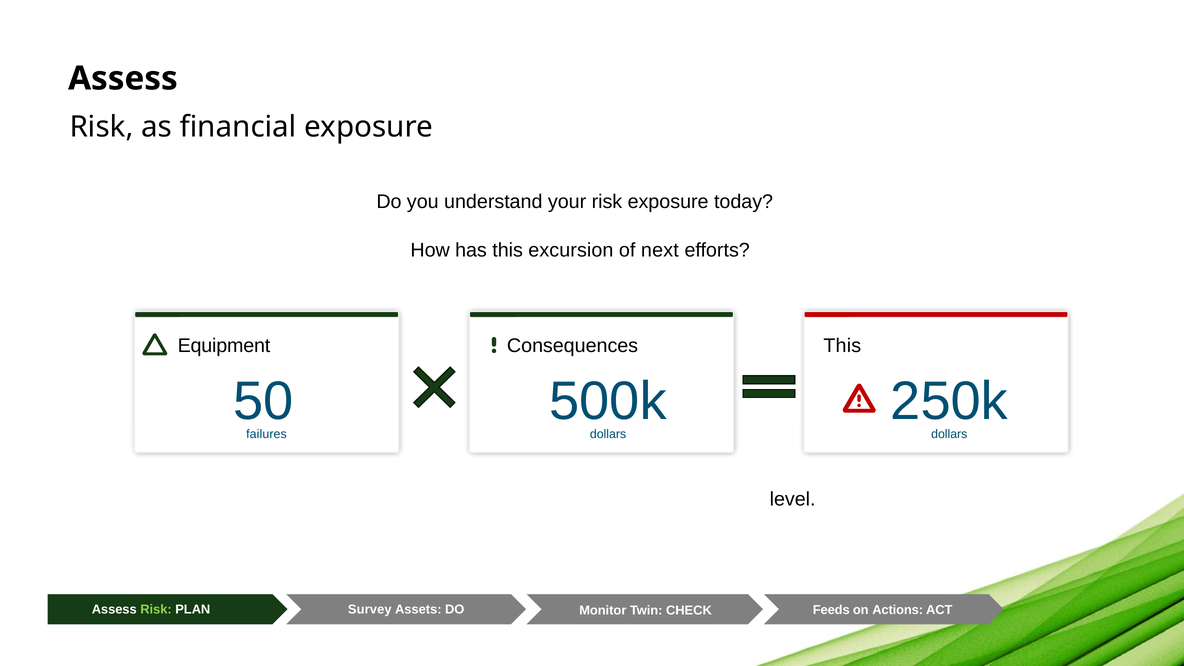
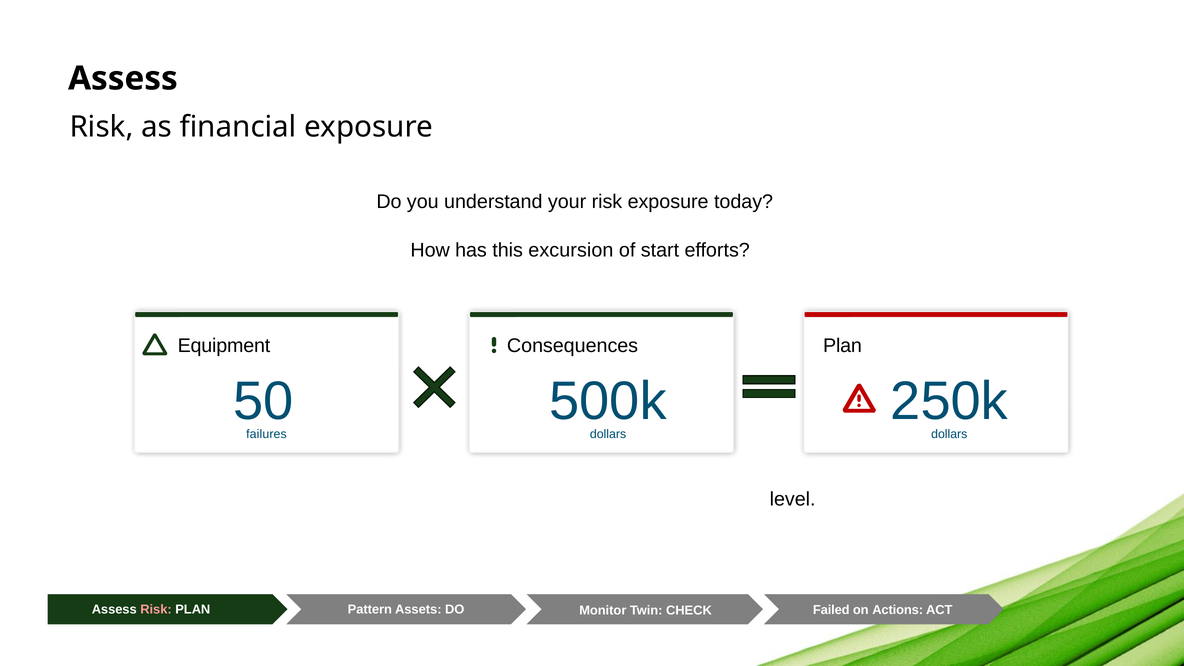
next: next -> start
This at (842, 346): This -> Plan
Risk at (156, 610) colour: light green -> pink
Survey: Survey -> Pattern
Feeds: Feeds -> Failed
